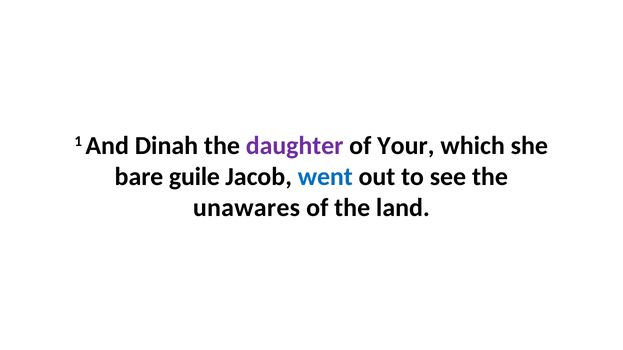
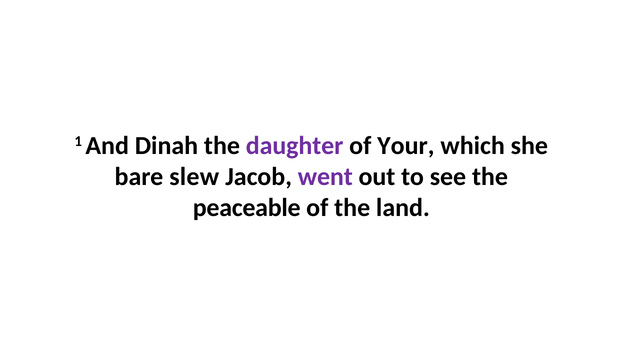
guile: guile -> slew
went colour: blue -> purple
unawares: unawares -> peaceable
